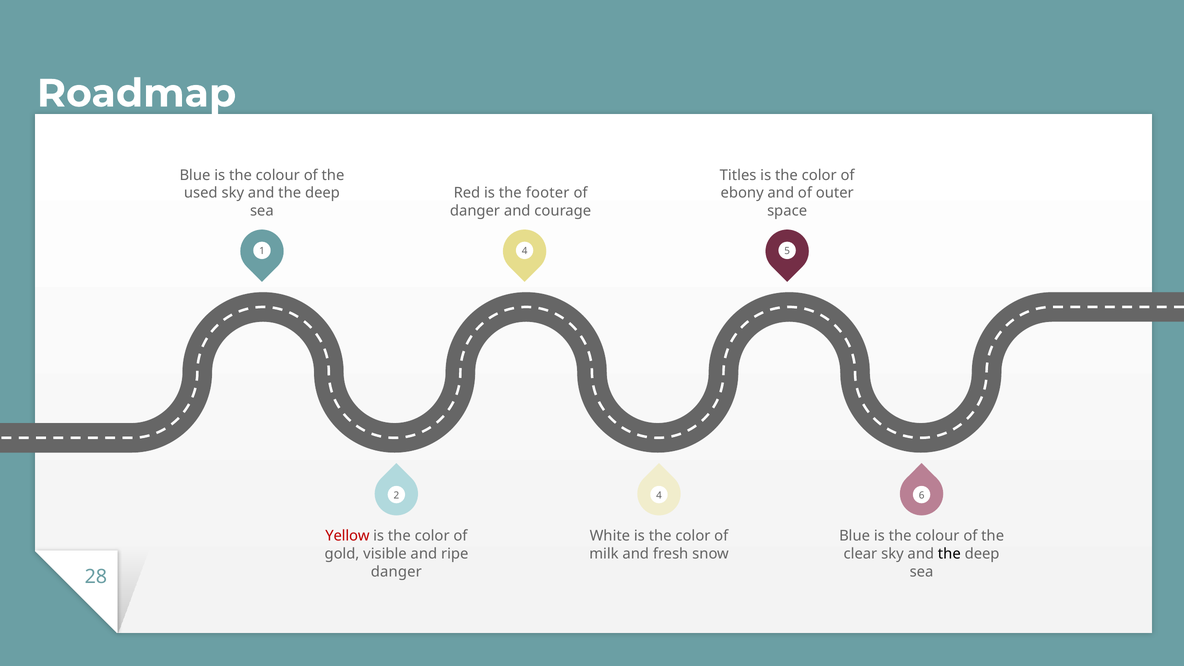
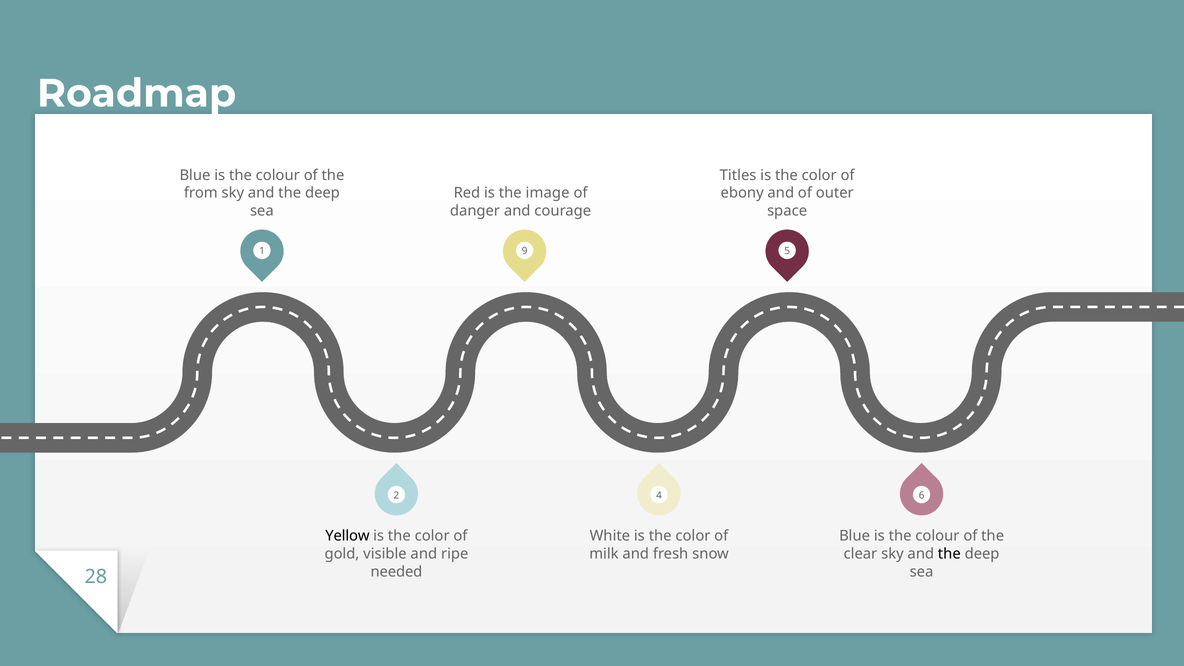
used: used -> from
footer: footer -> image
1 4: 4 -> 9
Yellow colour: red -> black
danger at (396, 572): danger -> needed
